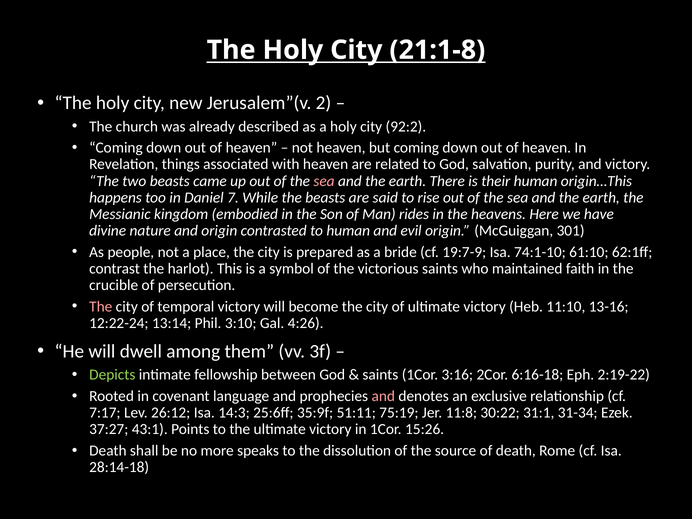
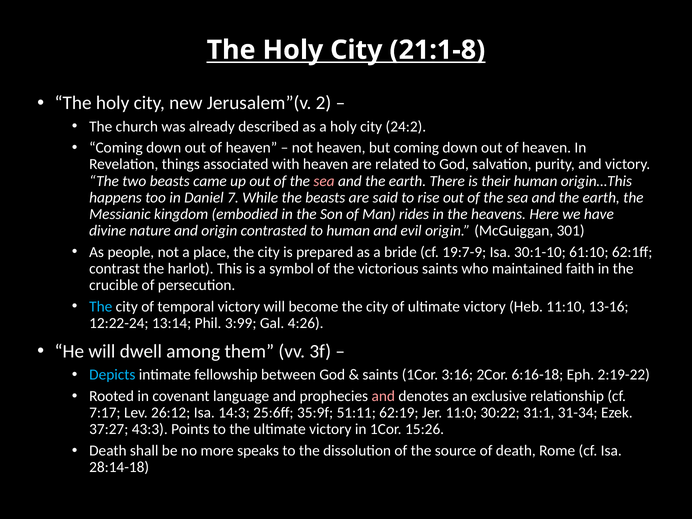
92:2: 92:2 -> 24:2
74:1-10: 74:1-10 -> 30:1-10
The at (101, 306) colour: pink -> light blue
3:10: 3:10 -> 3:99
Depicts colour: light green -> light blue
75:19: 75:19 -> 62:19
11:8: 11:8 -> 11:0
43:1: 43:1 -> 43:3
